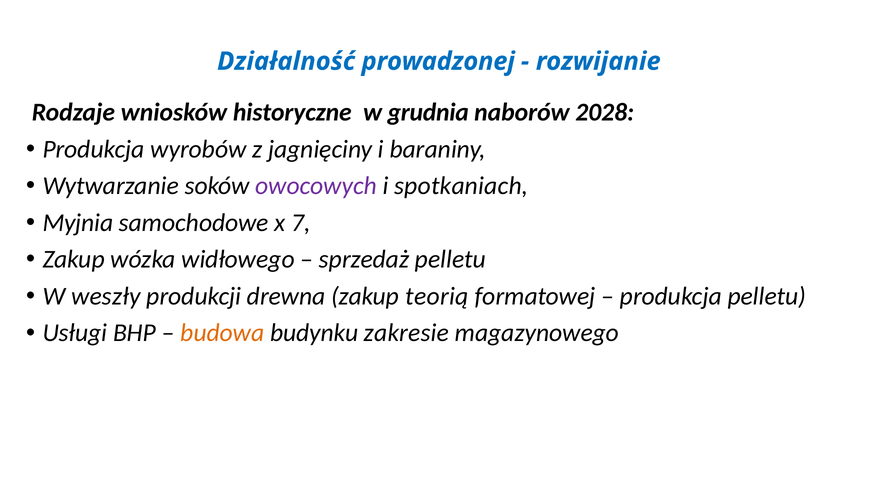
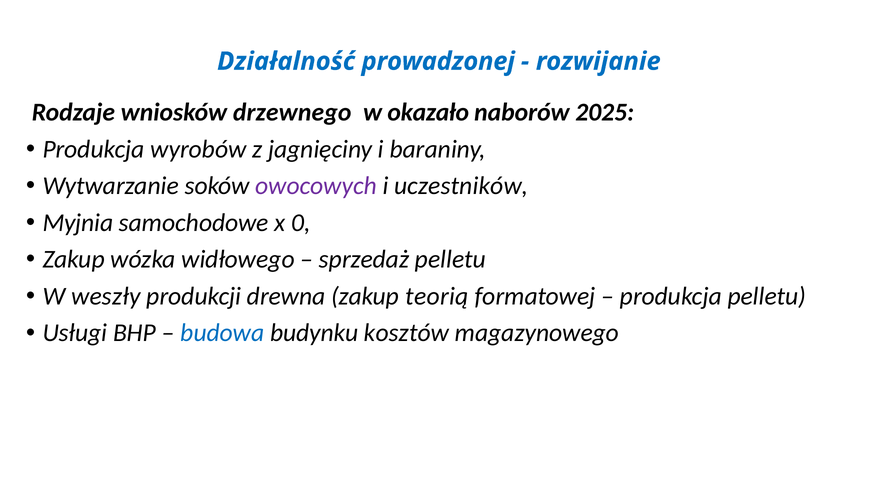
historyczne: historyczne -> drzewnego
grudnia: grudnia -> okazało
2028: 2028 -> 2025
spotkaniach: spotkaniach -> uczestników
7: 7 -> 0
budowa colour: orange -> blue
zakresie: zakresie -> kosztów
